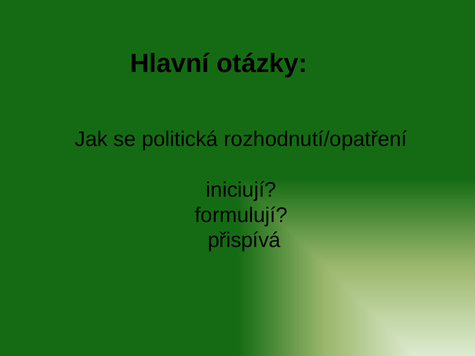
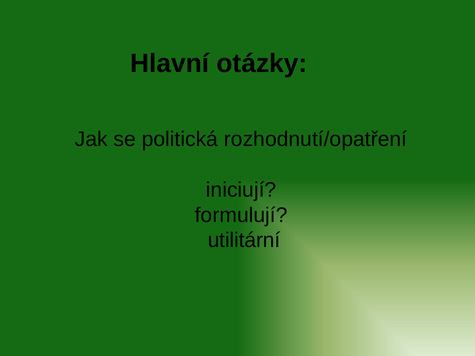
přispívá: přispívá -> utilitární
